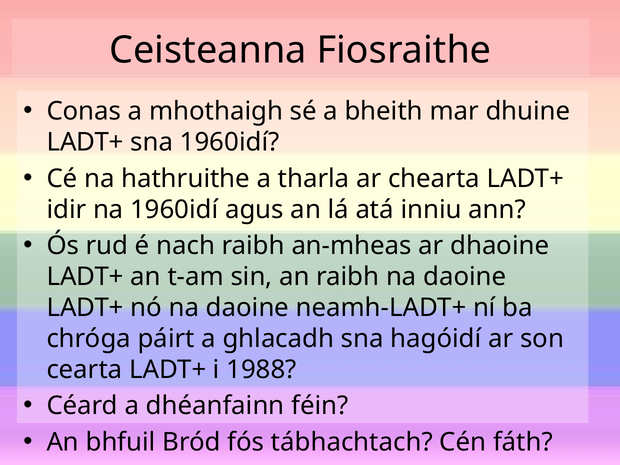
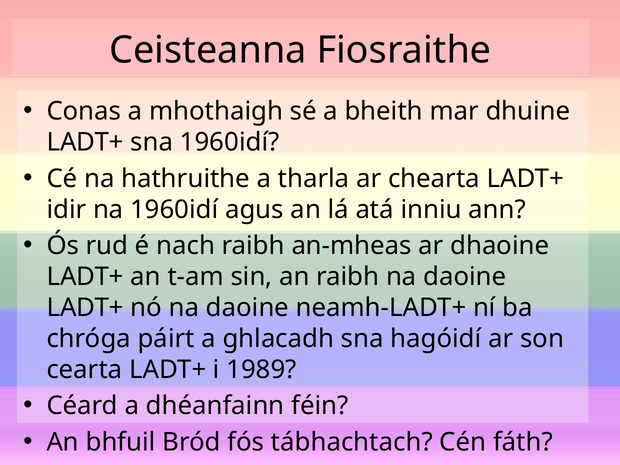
1988: 1988 -> 1989
